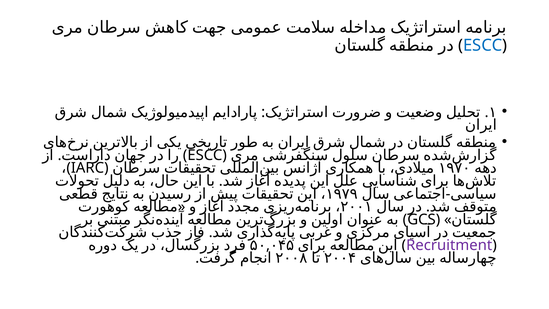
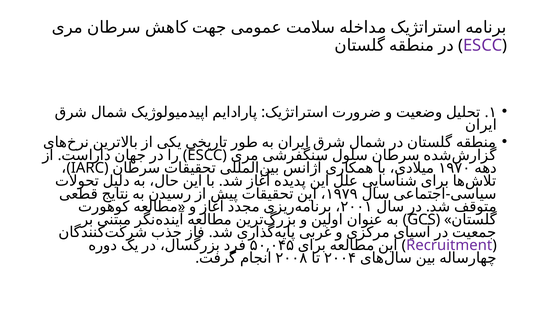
ESCC at (483, 45) colour: blue -> purple
